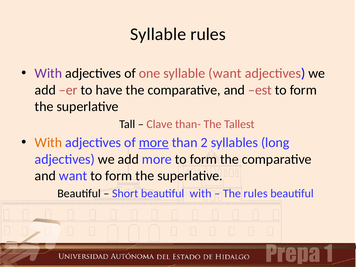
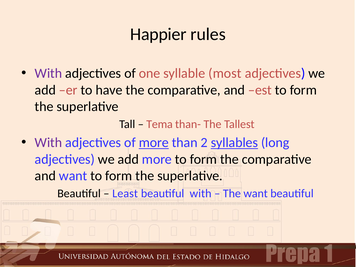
Syllable at (158, 34): Syllable -> Happier
syllable want: want -> most
Clave: Clave -> Tema
With at (48, 143) colour: orange -> purple
syllables underline: none -> present
Short: Short -> Least
The rules: rules -> want
